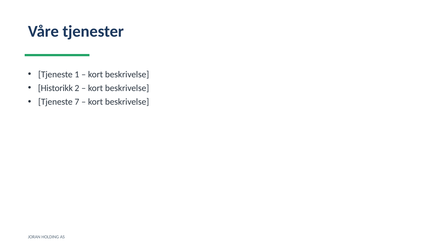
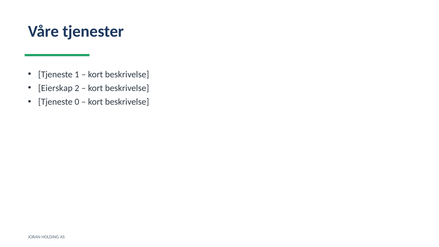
Historikk: Historikk -> Eierskap
7: 7 -> 0
